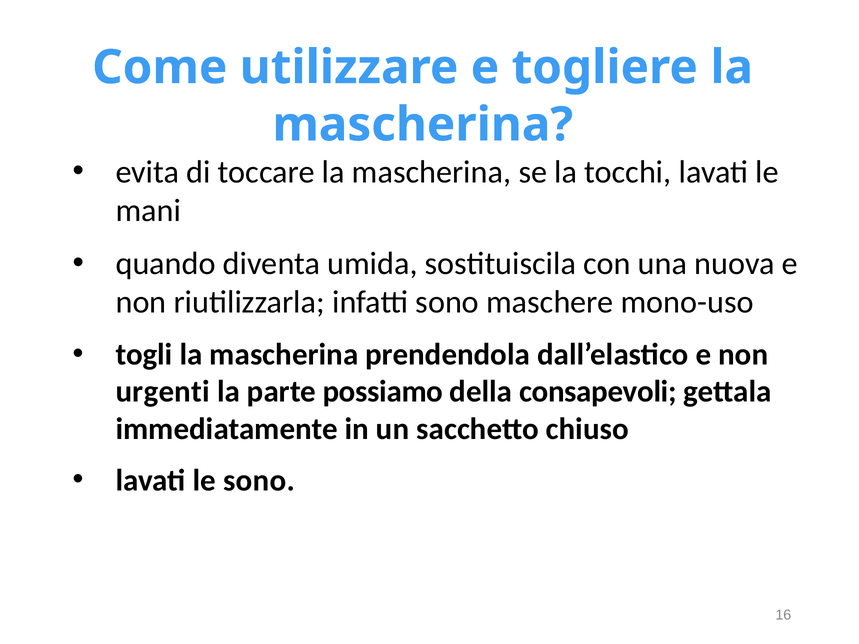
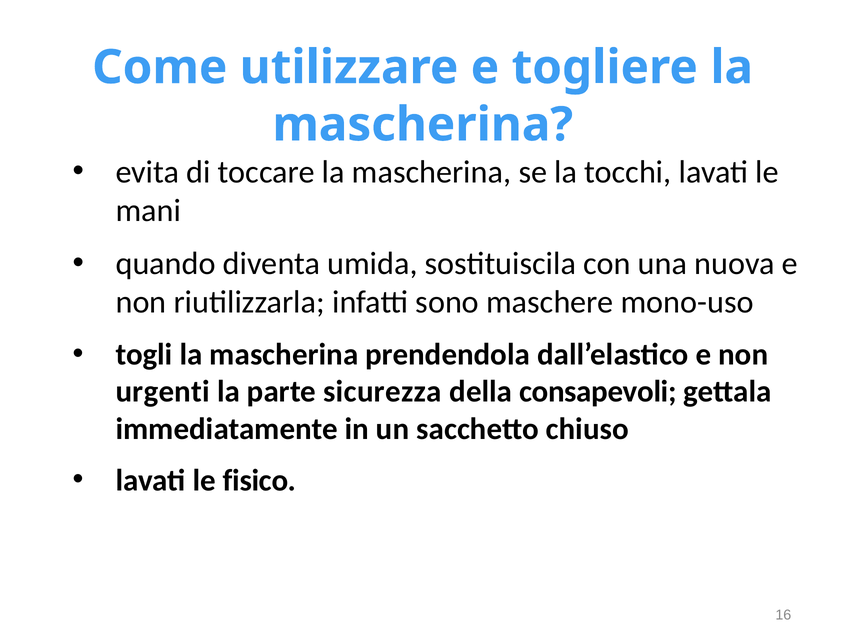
possiamo: possiamo -> sicurezza
le sono: sono -> fisico
